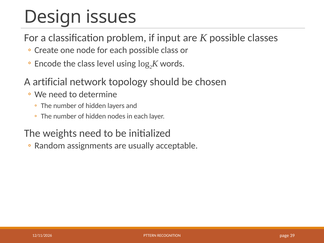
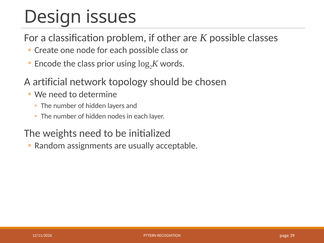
input: input -> other
level: level -> prior
